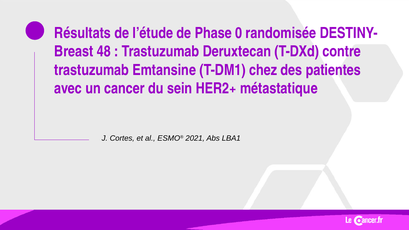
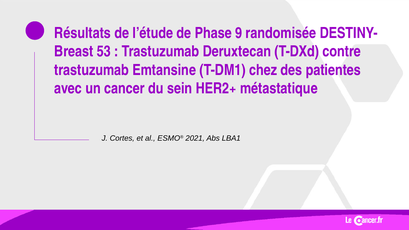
0: 0 -> 9
48: 48 -> 53
